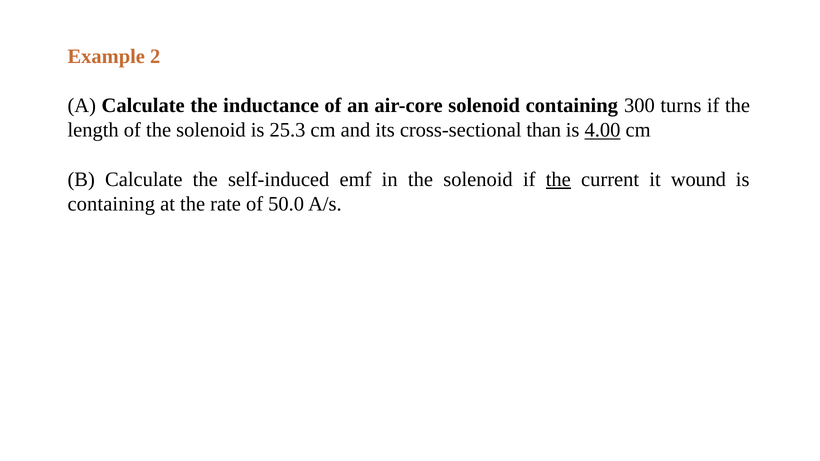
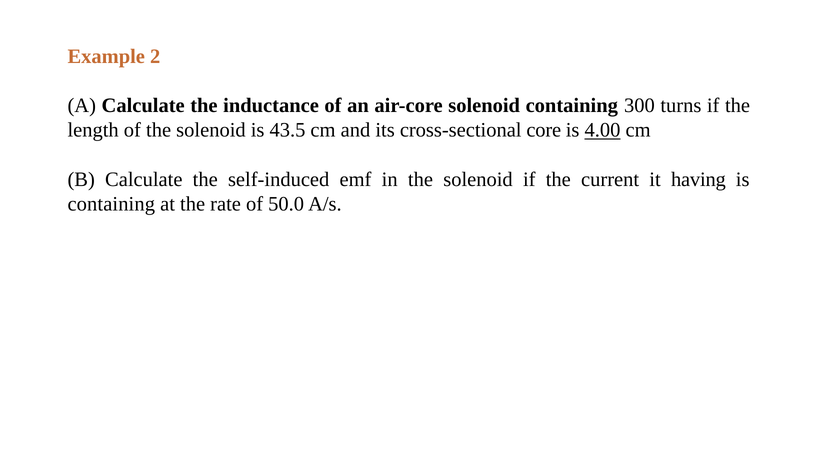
25.3: 25.3 -> 43.5
than: than -> core
the at (558, 179) underline: present -> none
wound: wound -> having
